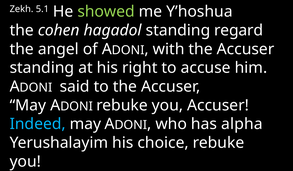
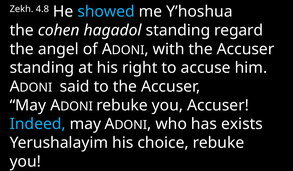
5.1: 5.1 -> 4.8
showed colour: light green -> light blue
alpha: alpha -> exists
